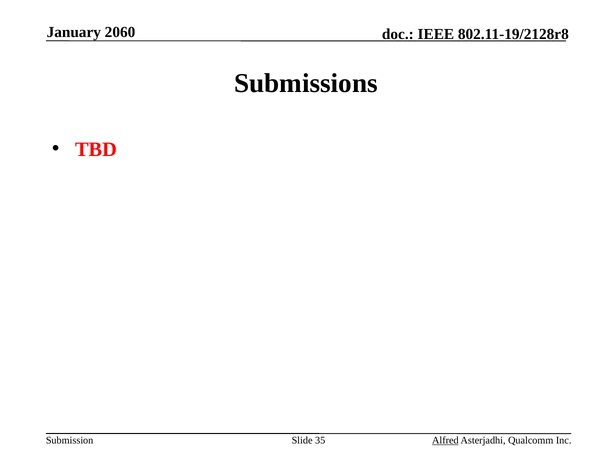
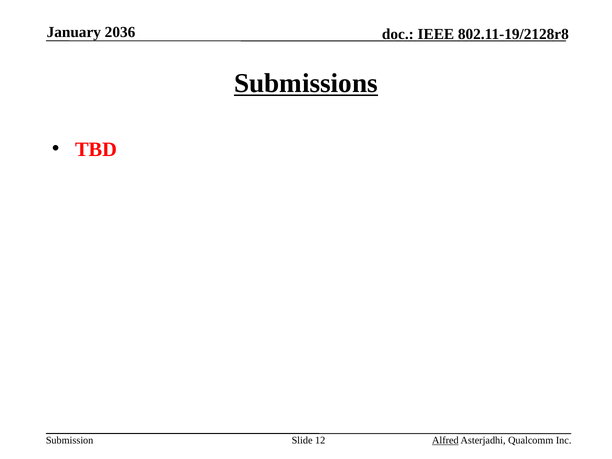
2060: 2060 -> 2036
Submissions underline: none -> present
35: 35 -> 12
